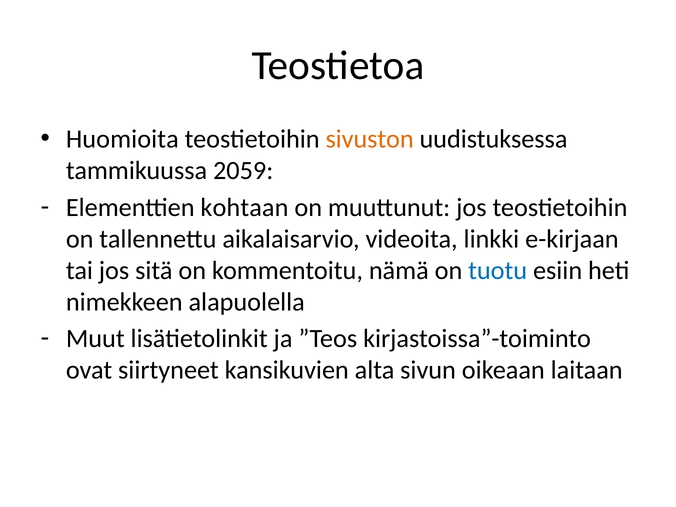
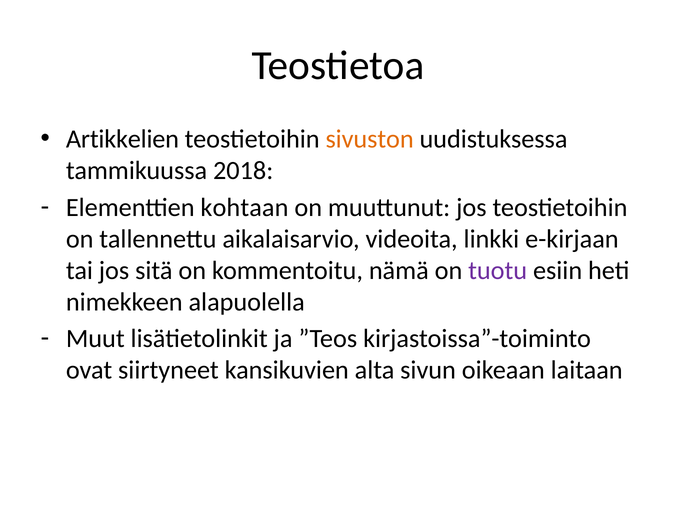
Huomioita: Huomioita -> Artikkelien
2059: 2059 -> 2018
tuotu colour: blue -> purple
